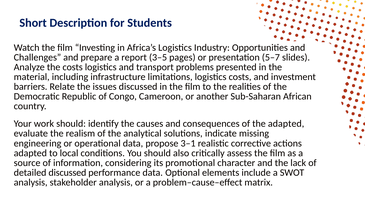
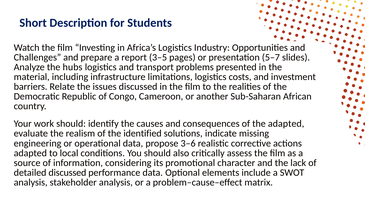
the costs: costs -> hubs
analytical: analytical -> identified
3–1: 3–1 -> 3–6
